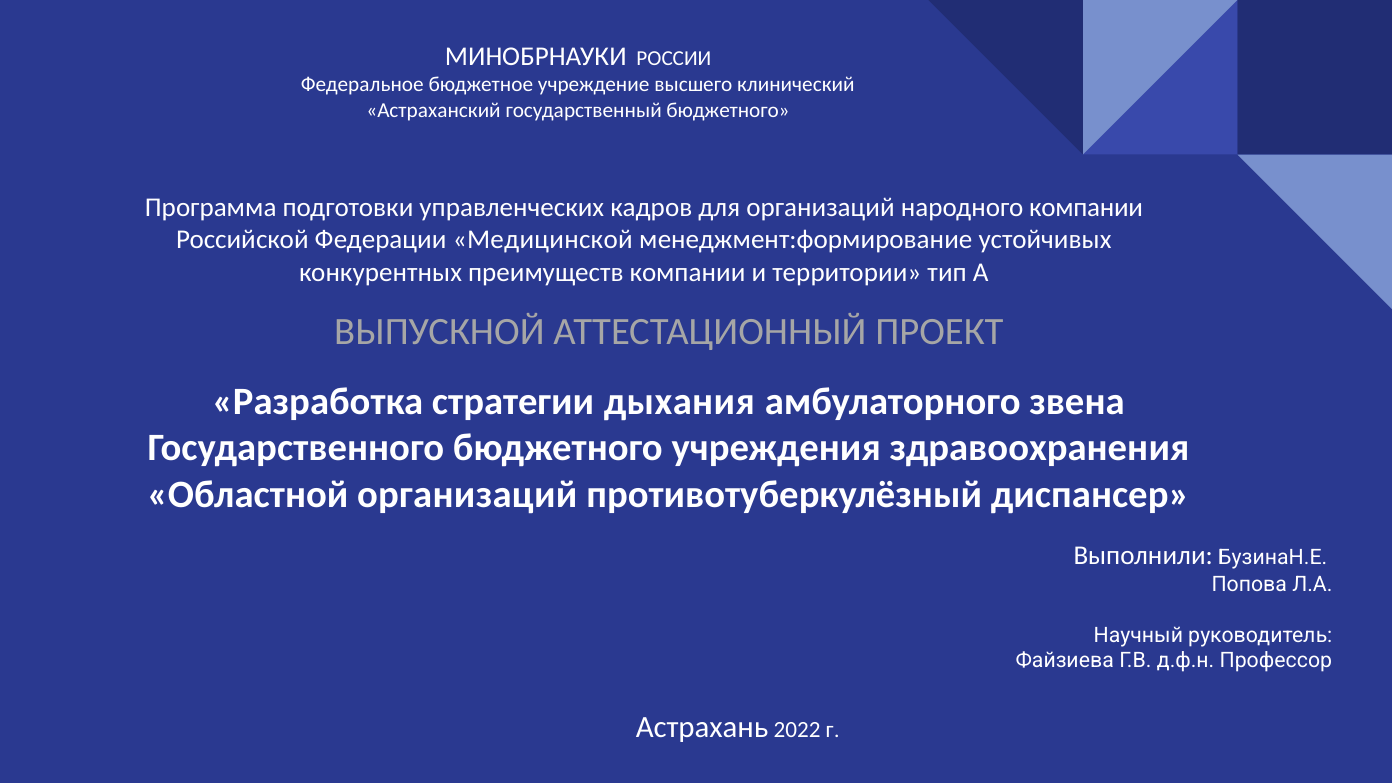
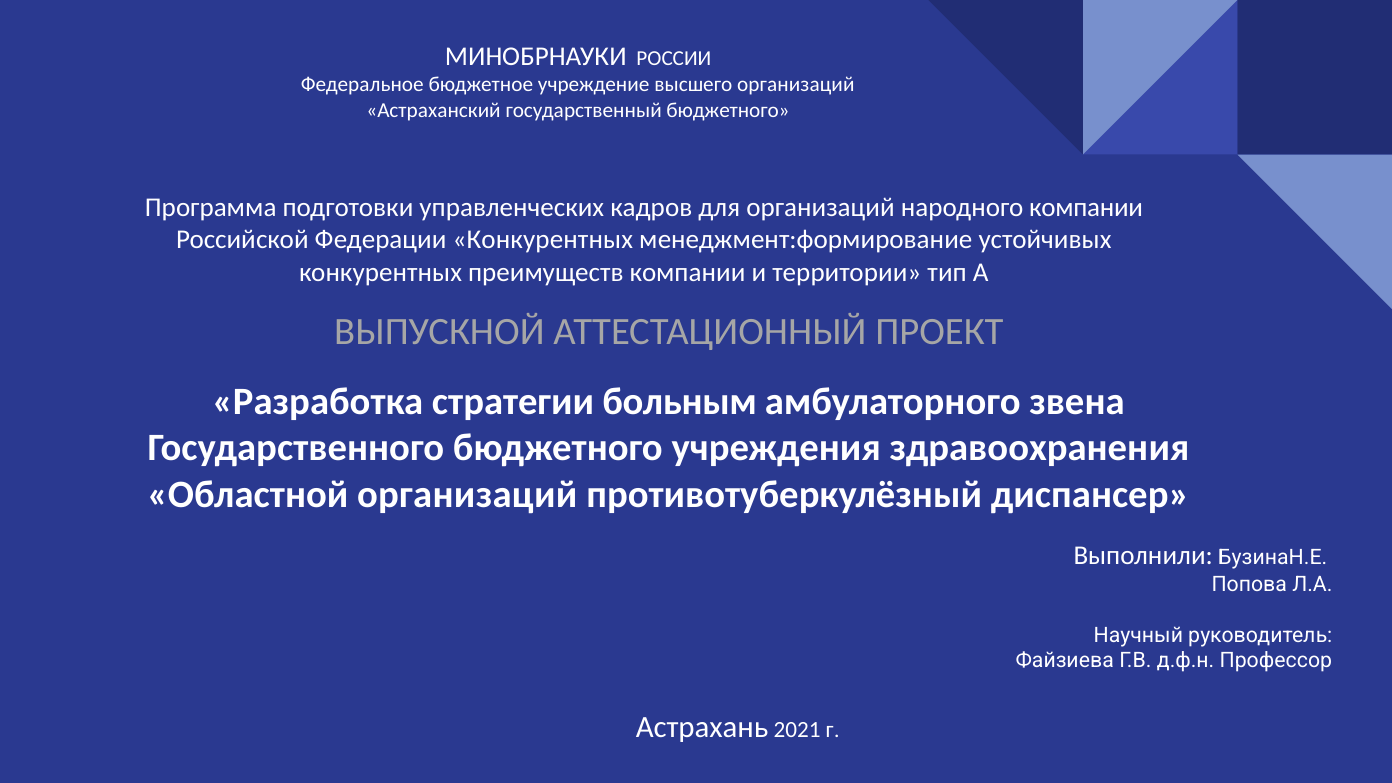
высшего клинический: клинический -> организаций
Федерации Медицинской: Медицинской -> Конкурентных
дыхания: дыхания -> больным
2022: 2022 -> 2021
